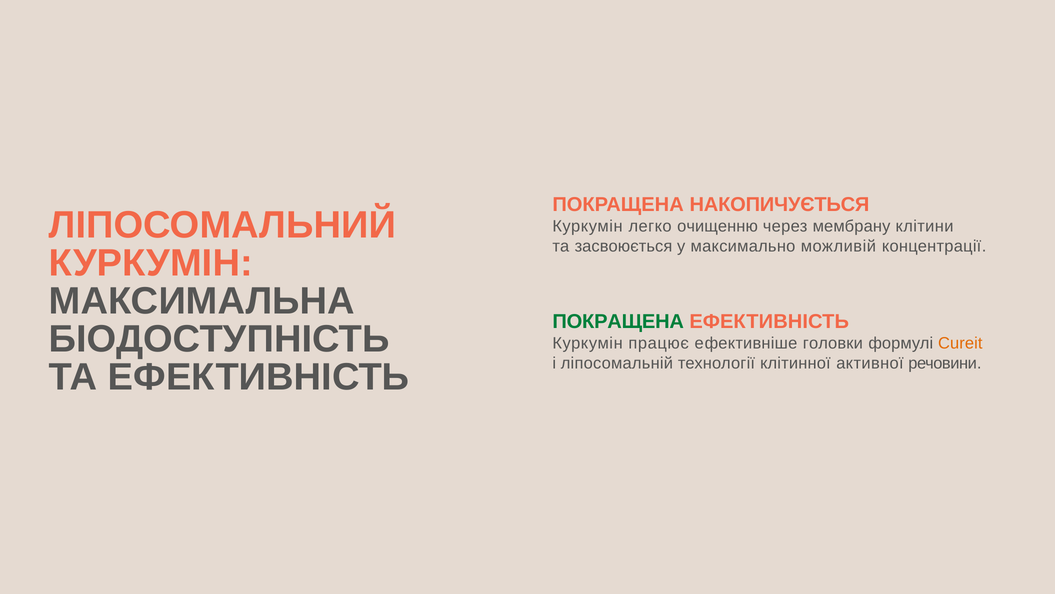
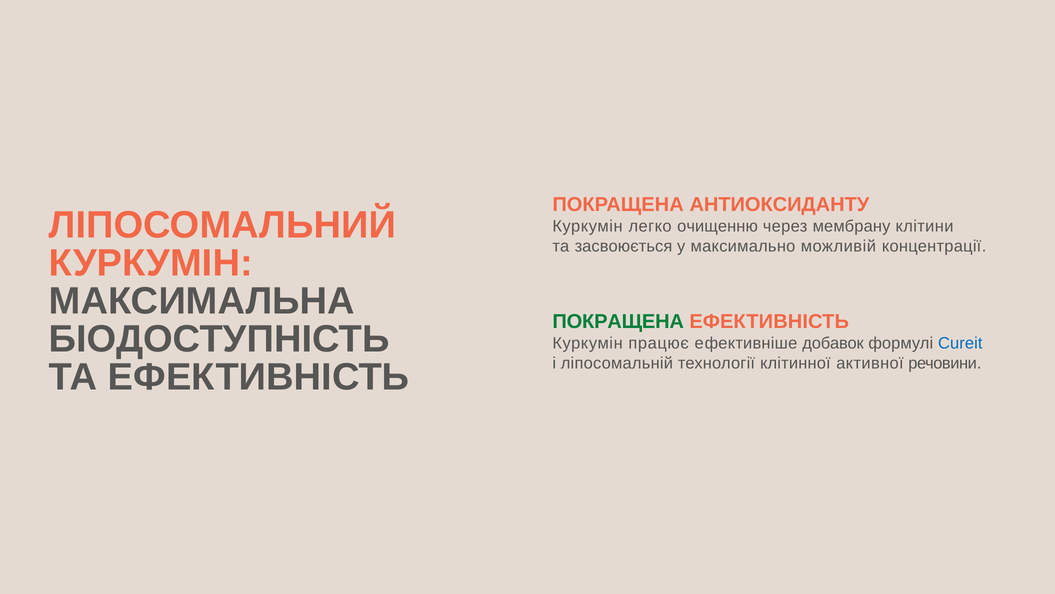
НАКОПИЧУЄТЬСЯ: НАКОПИЧУЄТЬСЯ -> АНТИОКСИДАНТУ
головки: головки -> добавок
Cureit colour: orange -> blue
